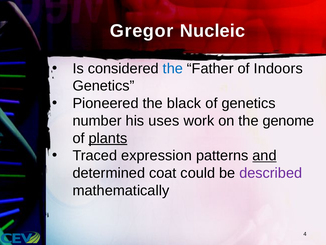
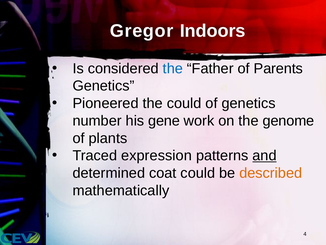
Nucleic: Nucleic -> Indoors
Indoors: Indoors -> Parents
the black: black -> could
uses: uses -> gene
plants underline: present -> none
described colour: purple -> orange
